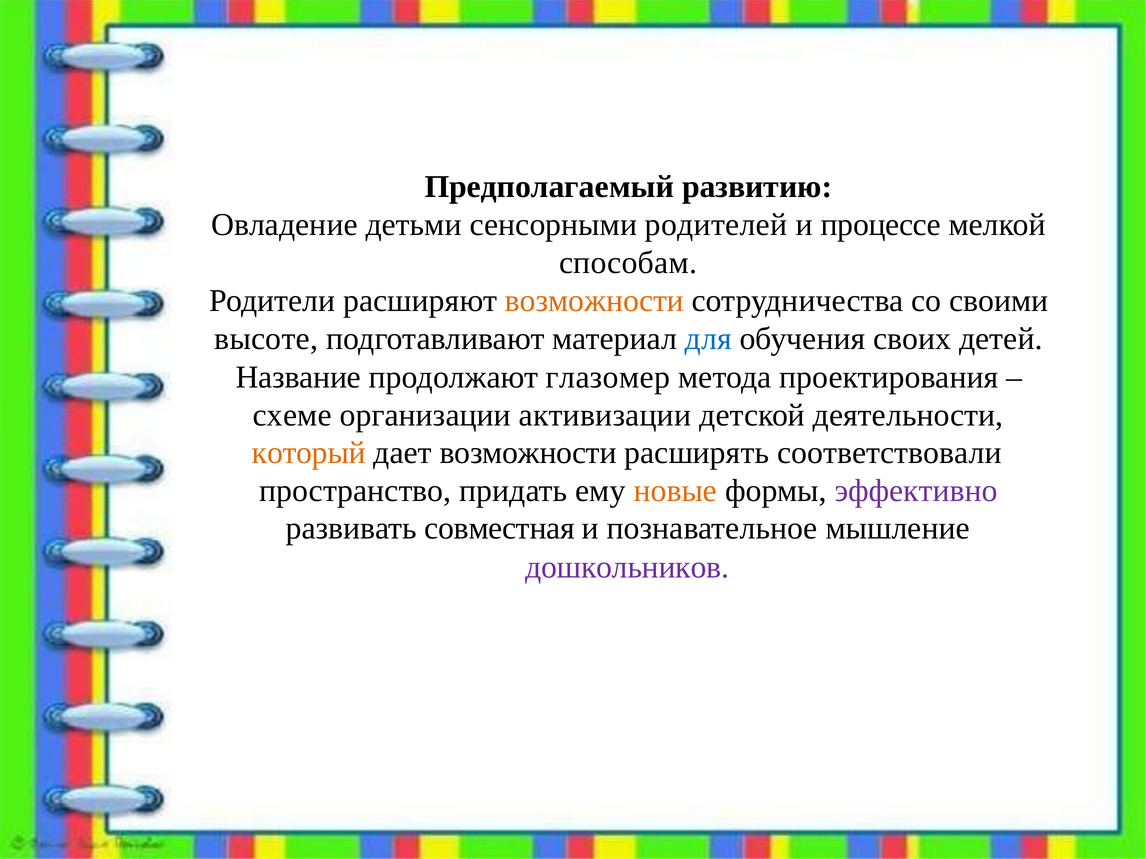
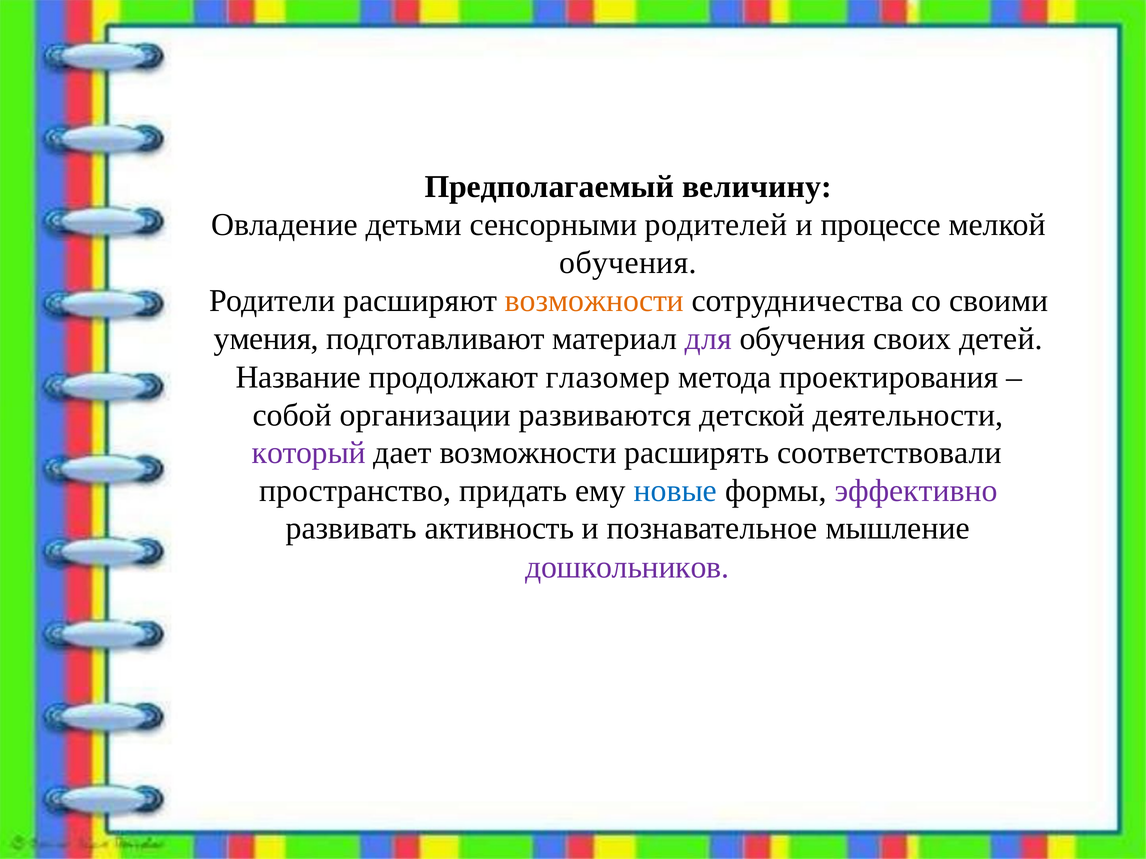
развитию: развитию -> величину
способам at (628, 263): способам -> обучения
высоте: высоте -> умения
для colour: blue -> purple
схеме: схеме -> собой
активизации: активизации -> развиваются
который colour: orange -> purple
новые colour: orange -> blue
совместная: совместная -> активность
